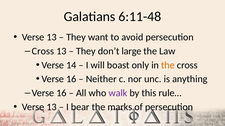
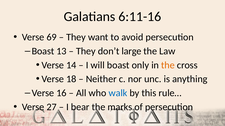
6:11-48: 6:11-48 -> 6:11-16
13 at (52, 37): 13 -> 69
Cross at (43, 51): Cross -> Boast
16 at (71, 79): 16 -> 18
walk colour: purple -> blue
13 at (52, 107): 13 -> 27
